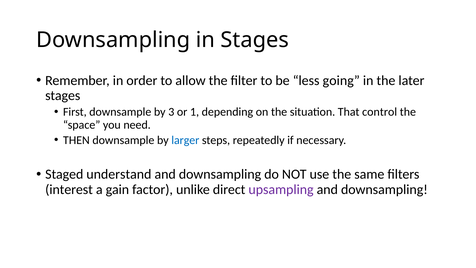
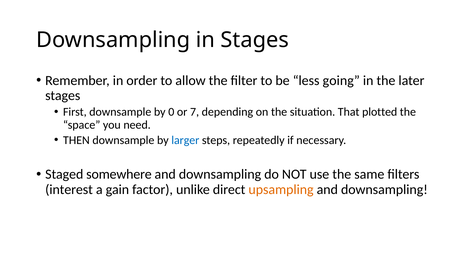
3: 3 -> 0
1: 1 -> 7
control: control -> plotted
understand: understand -> somewhere
upsampling colour: purple -> orange
